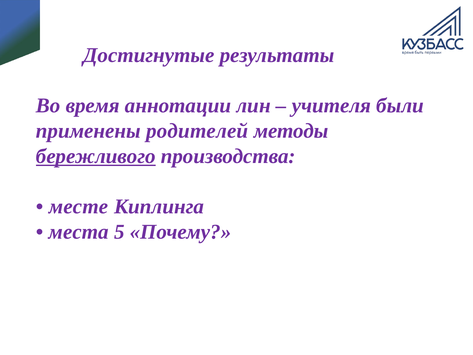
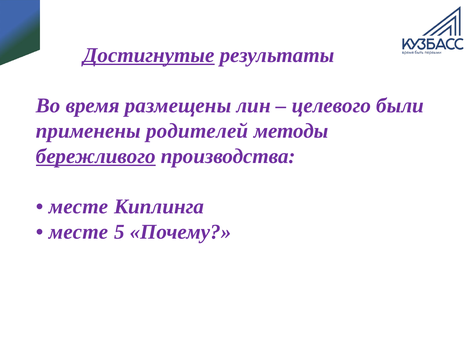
Достигнутые underline: none -> present
аннотации: аннотации -> размещены
учителя: учителя -> целевого
места at (79, 232): места -> месте
